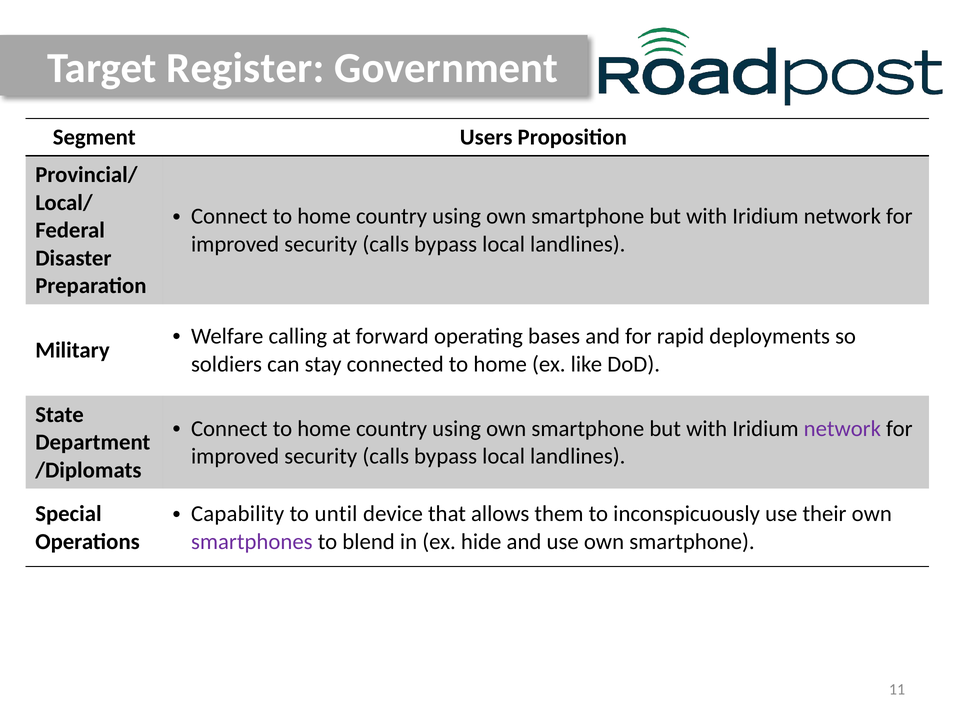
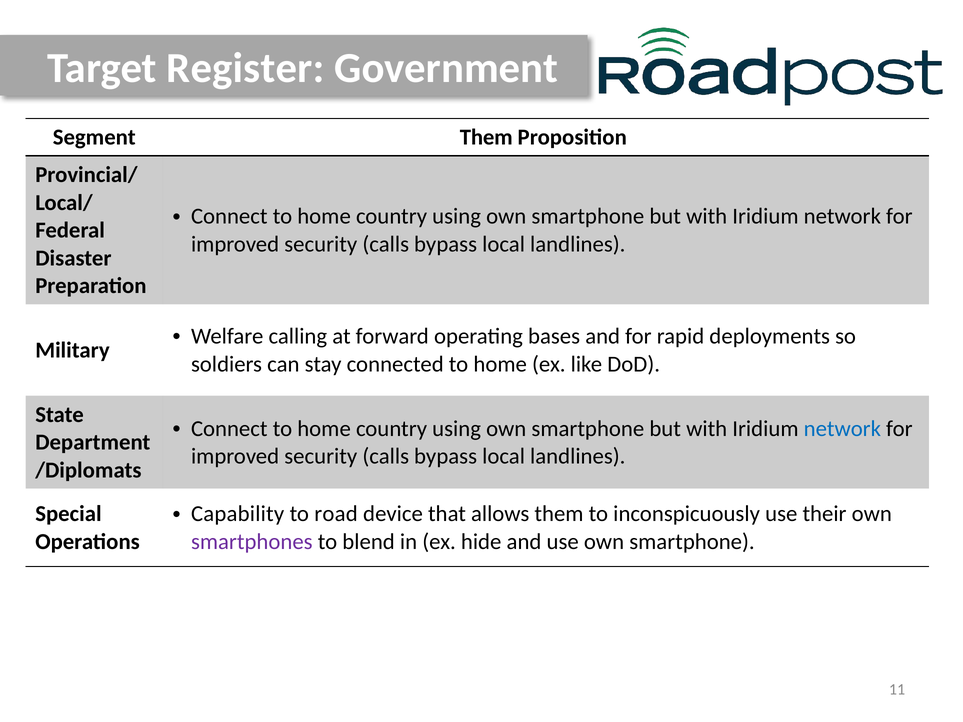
Segment Users: Users -> Them
network at (842, 429) colour: purple -> blue
until: until -> road
